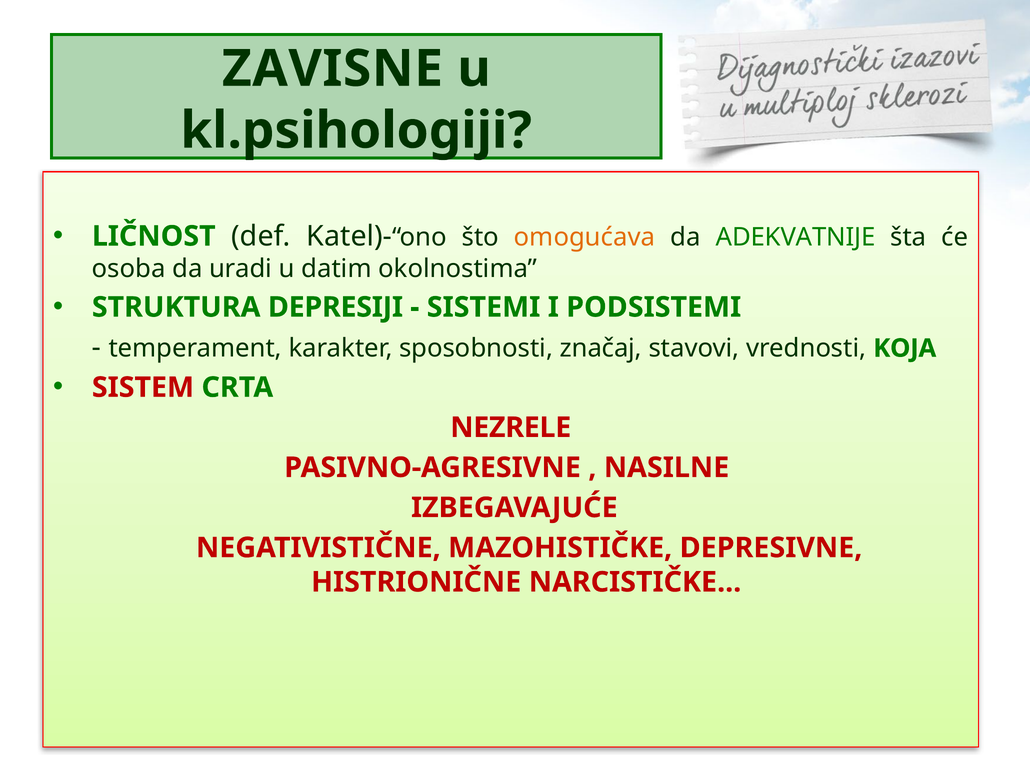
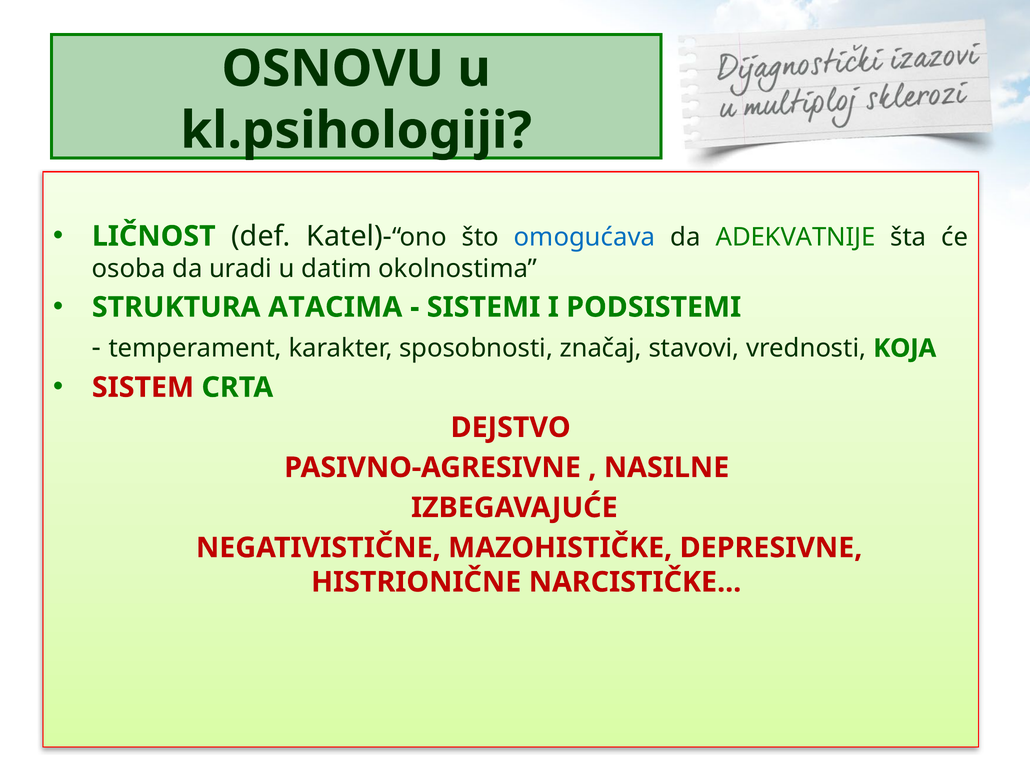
ZAVISNE: ZAVISNE -> OSNOVU
omogućava colour: orange -> blue
DEPRESIJI: DEPRESIJI -> ATACIMA
NEZRELE: NEZRELE -> DEJSTVO
